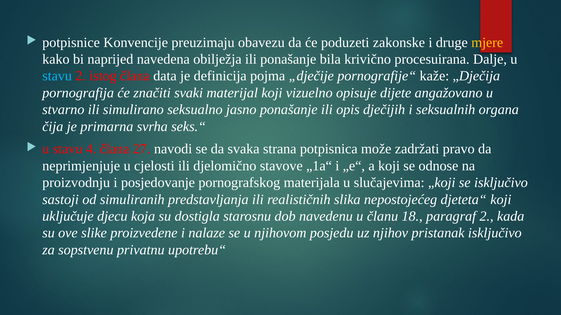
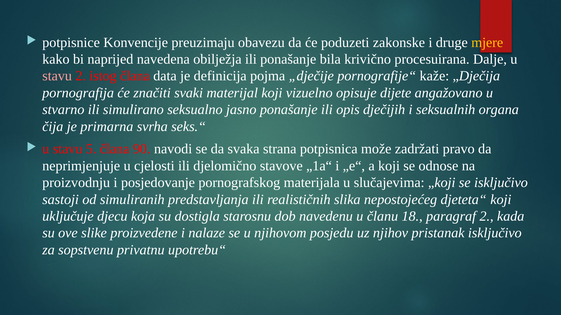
stavu at (57, 76) colour: light blue -> pink
4: 4 -> 5
27: 27 -> 90
